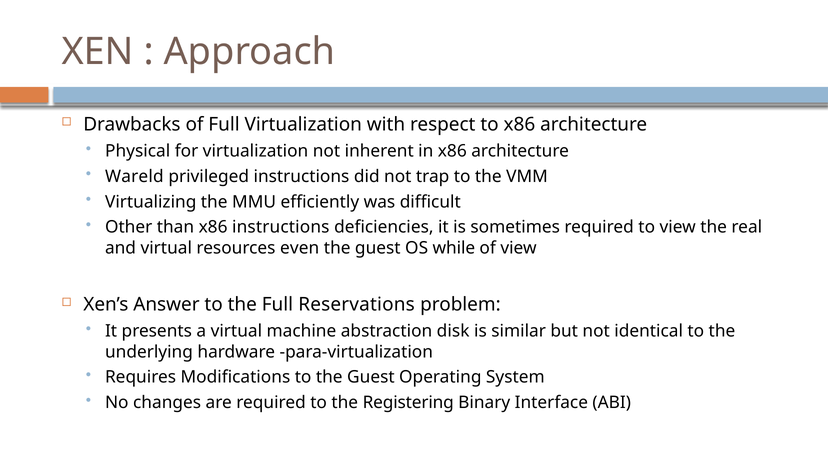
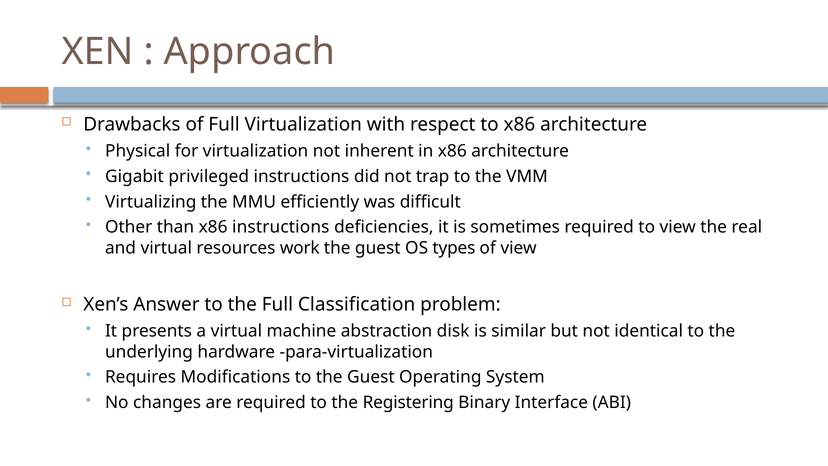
Wareld: Wareld -> Gigabit
even: even -> work
while: while -> types
Reservations: Reservations -> Classification
